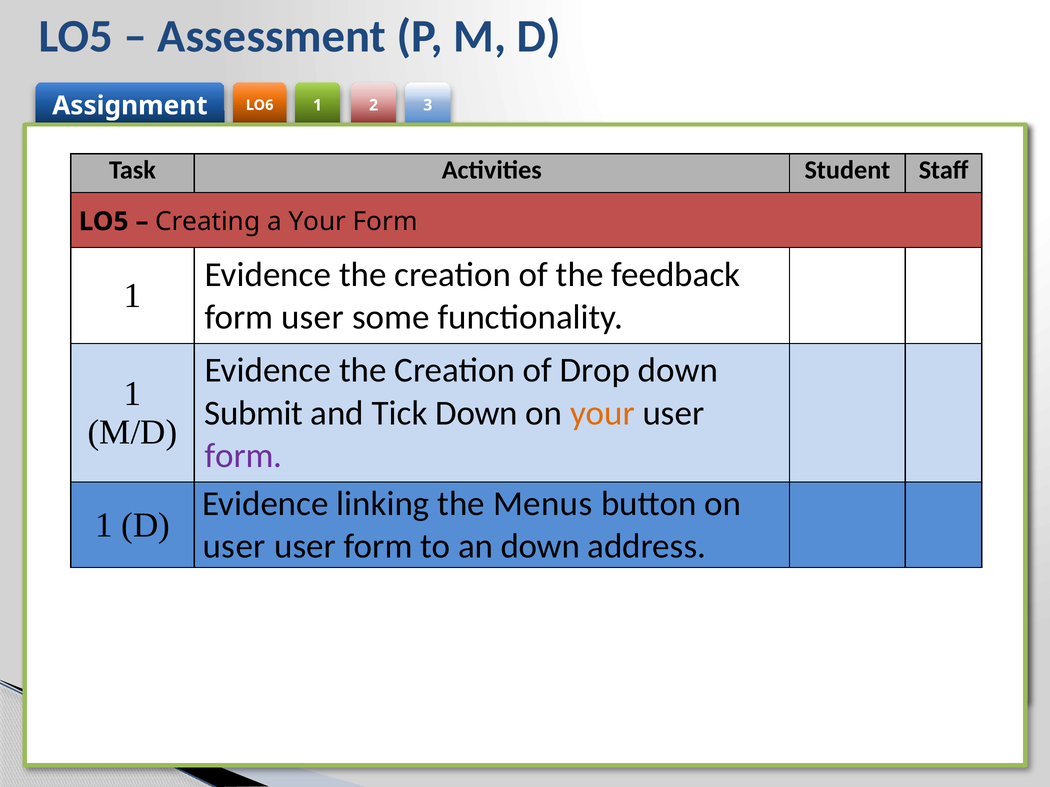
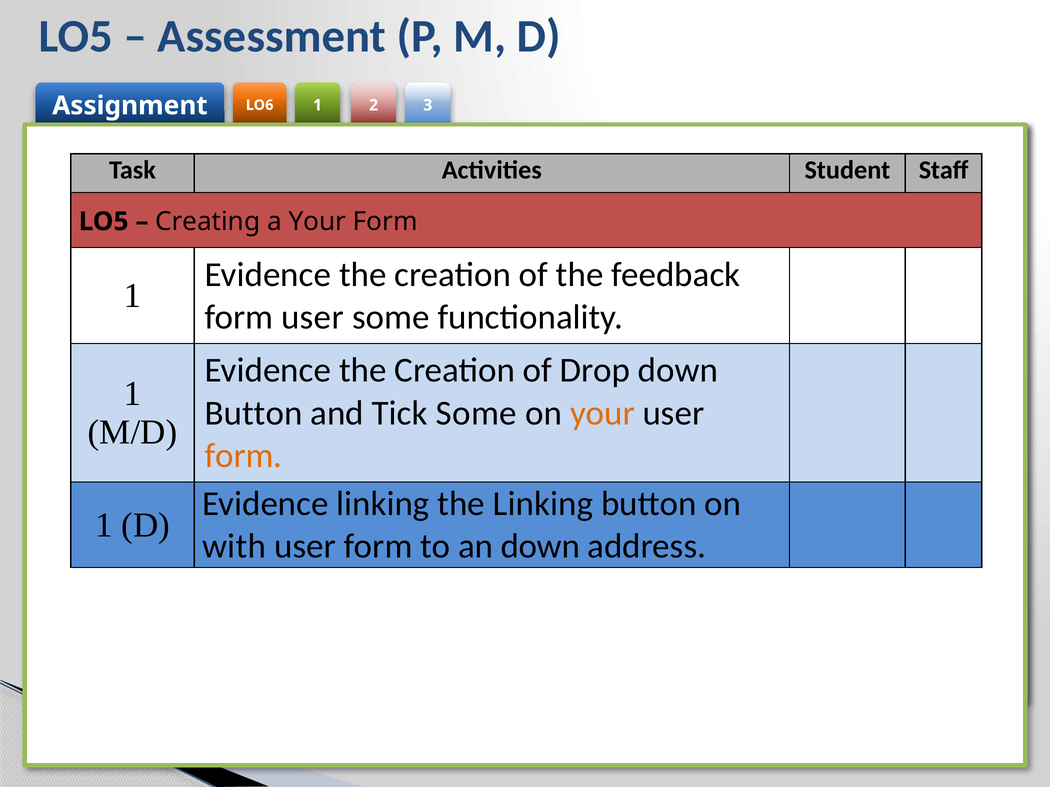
Submit at (254, 413): Submit -> Button
Tick Down: Down -> Some
form at (243, 456) colour: purple -> orange
the Menus: Menus -> Linking
user at (234, 547): user -> with
